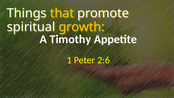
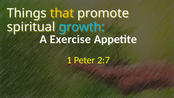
growth colour: yellow -> light blue
Timothy: Timothy -> Exercise
2:6: 2:6 -> 2:7
